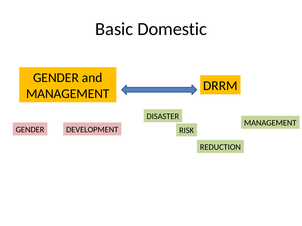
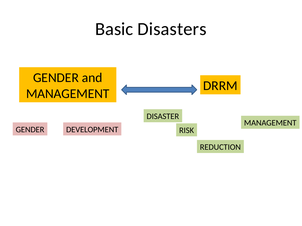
Domestic: Domestic -> Disasters
